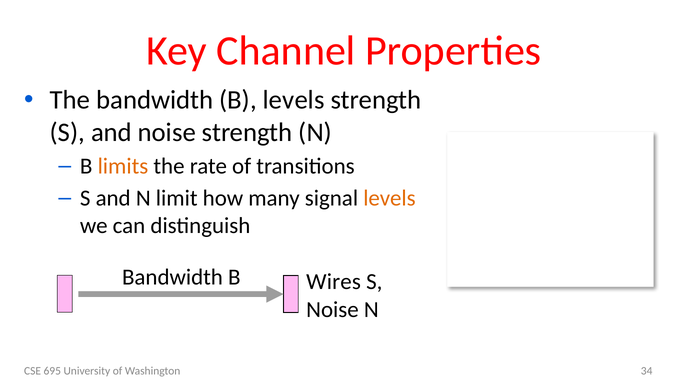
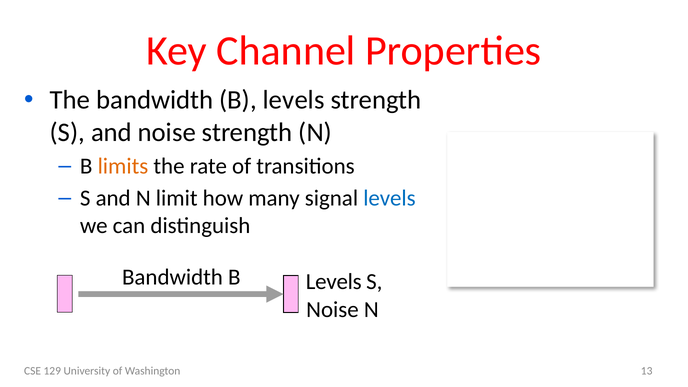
levels at (389, 198) colour: orange -> blue
Wires at (334, 282): Wires -> Levels
695: 695 -> 129
34: 34 -> 13
